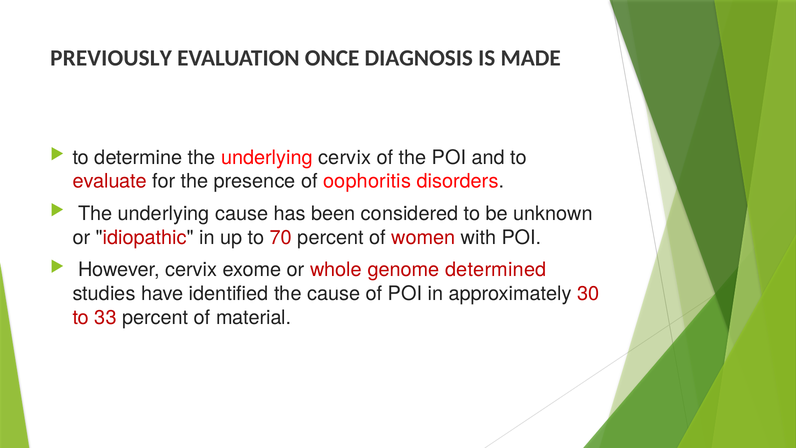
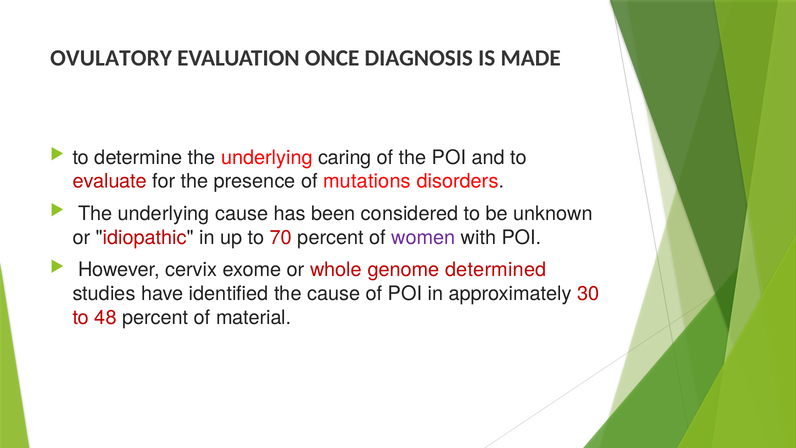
PREVIOUSLY: PREVIOUSLY -> OVULATORY
underlying cervix: cervix -> caring
oophoritis: oophoritis -> mutations
women colour: red -> purple
33: 33 -> 48
